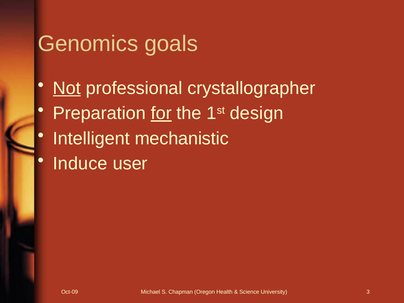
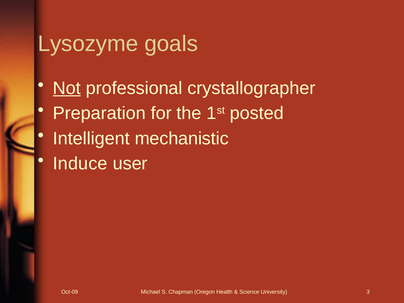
Genomics: Genomics -> Lysozyme
for underline: present -> none
design: design -> posted
